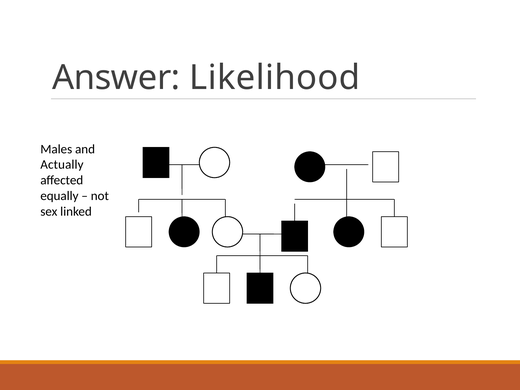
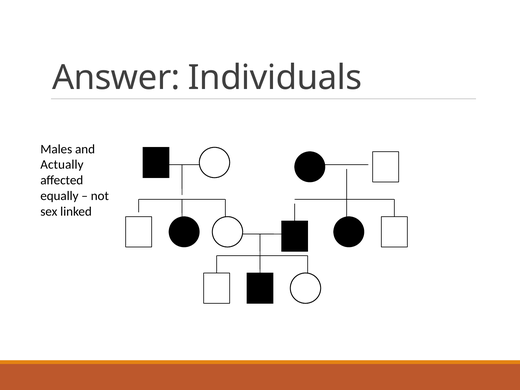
Likelihood: Likelihood -> Individuals
